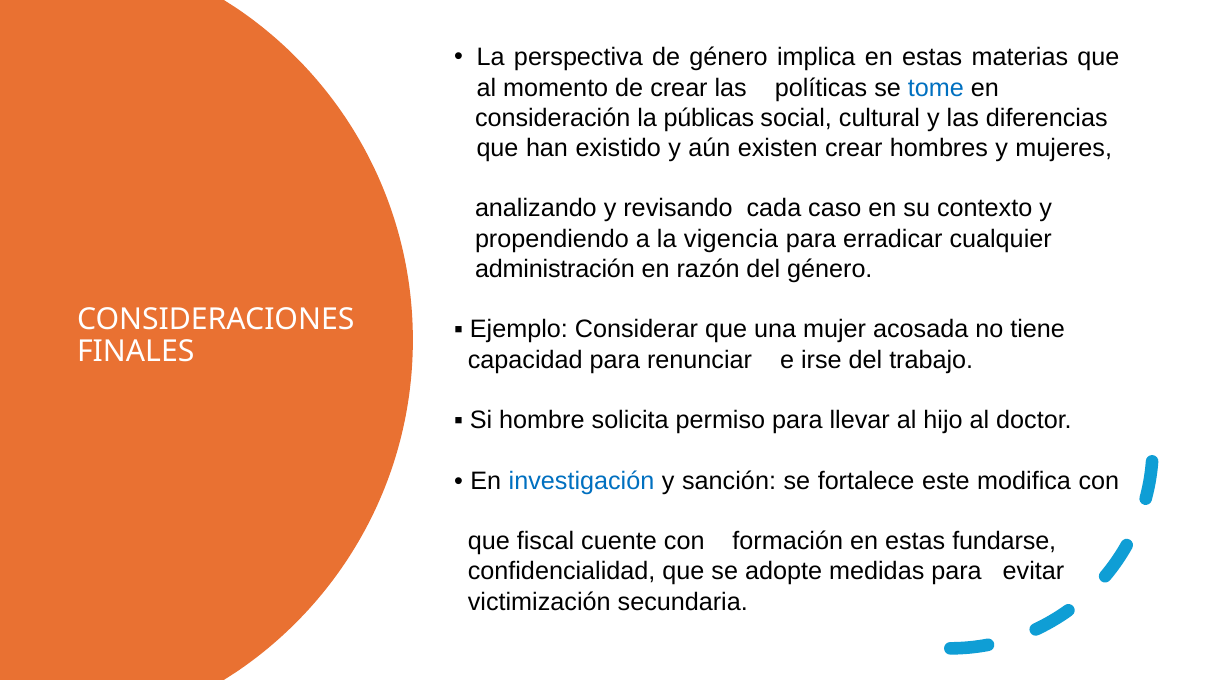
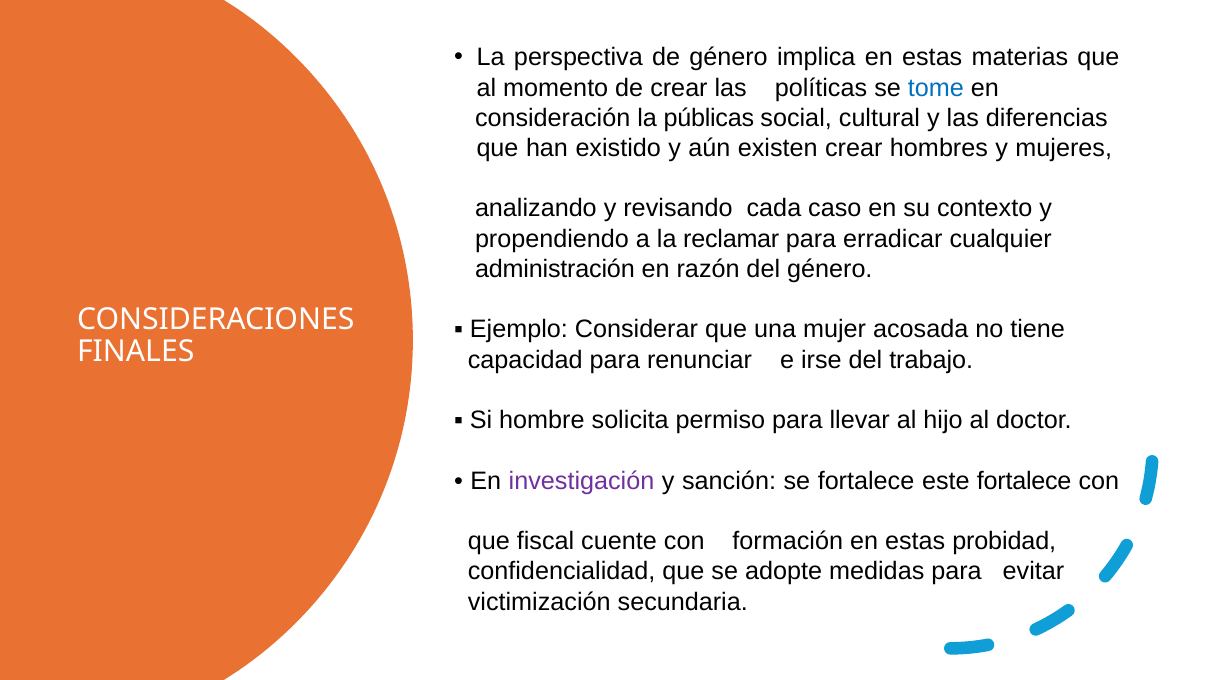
vigencia: vigencia -> reclamar
investigación colour: blue -> purple
este modifica: modifica -> fortalece
fundarse: fundarse -> probidad
